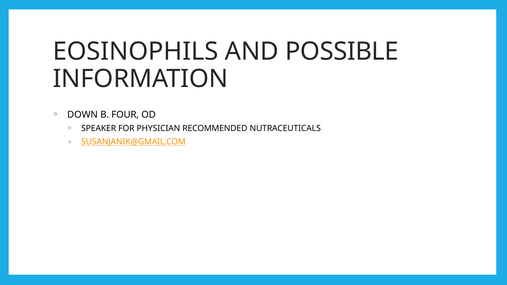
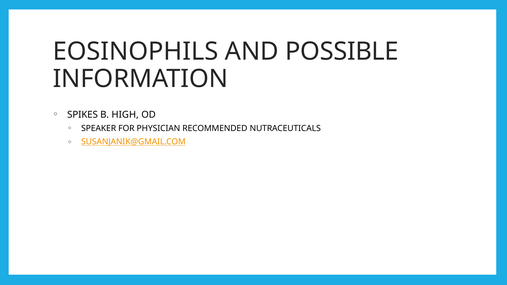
DOWN: DOWN -> SPIKES
FOUR: FOUR -> HIGH
